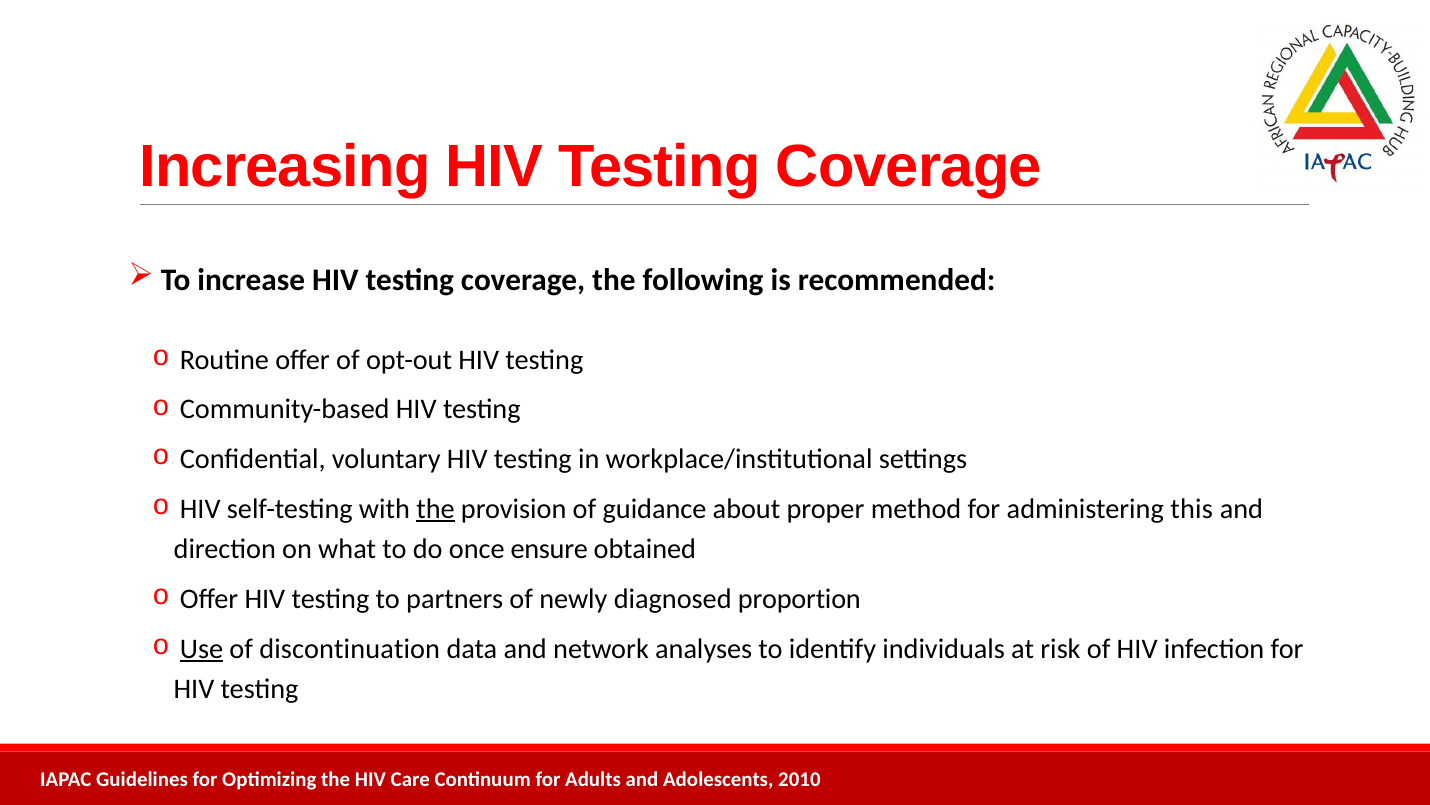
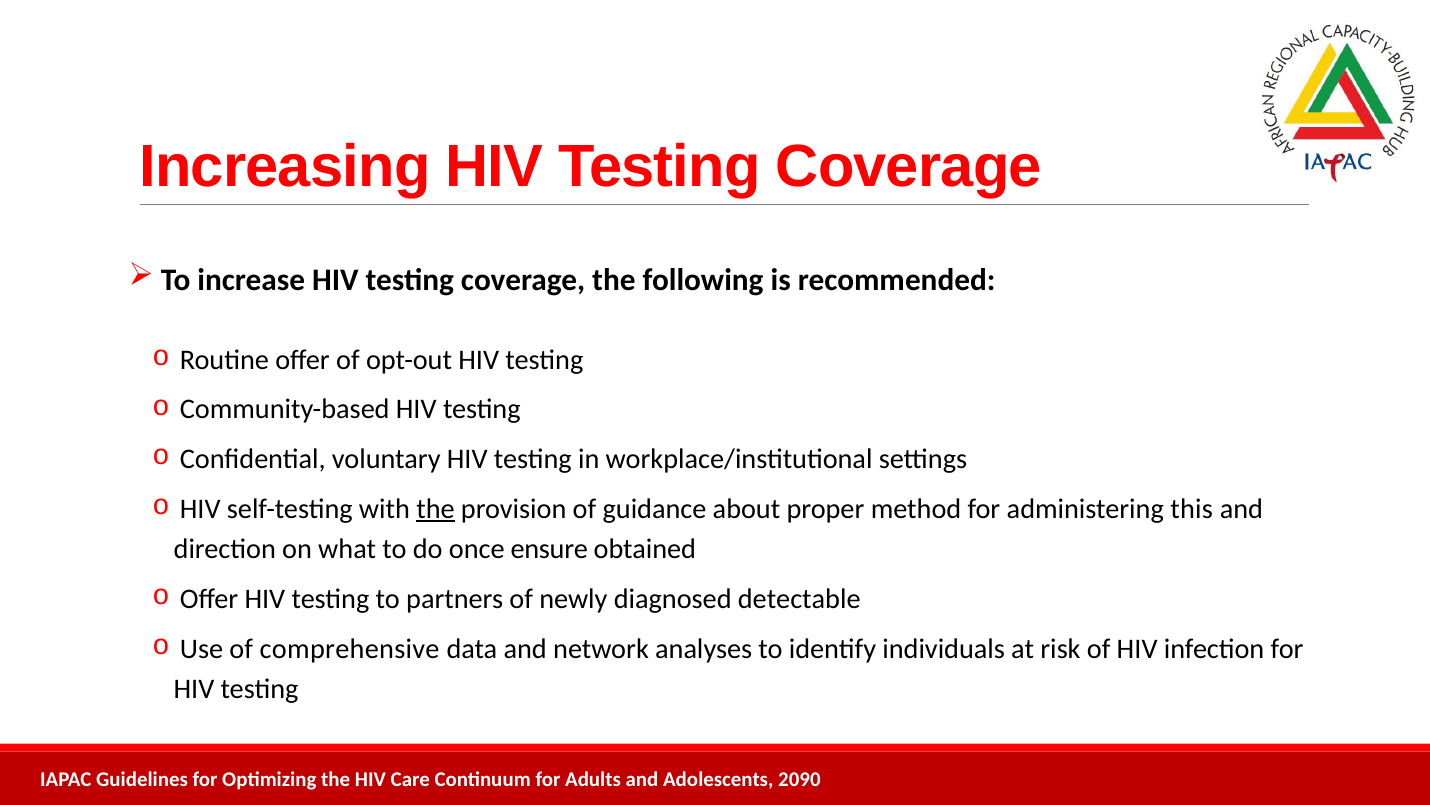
proportion: proportion -> detectable
Use underline: present -> none
discontinuation: discontinuation -> comprehensive
2010: 2010 -> 2090
